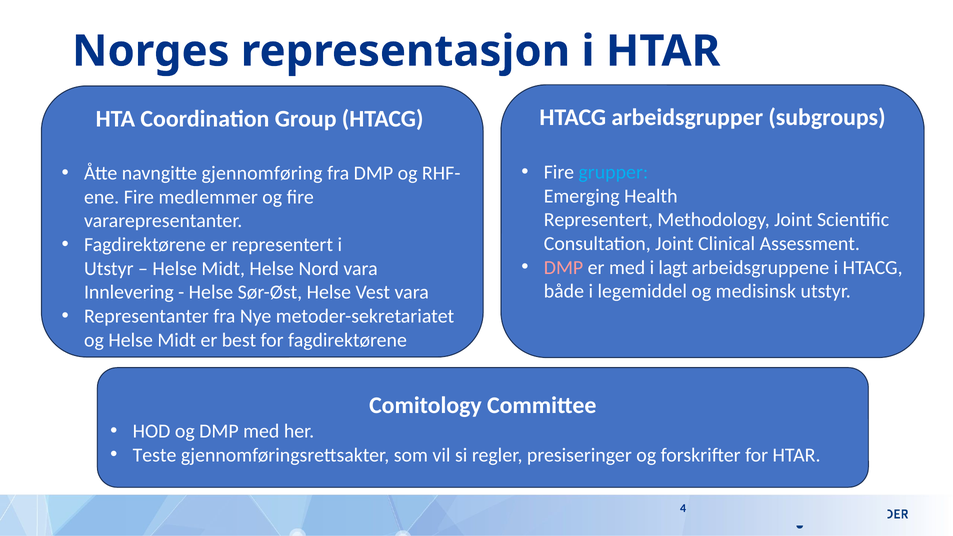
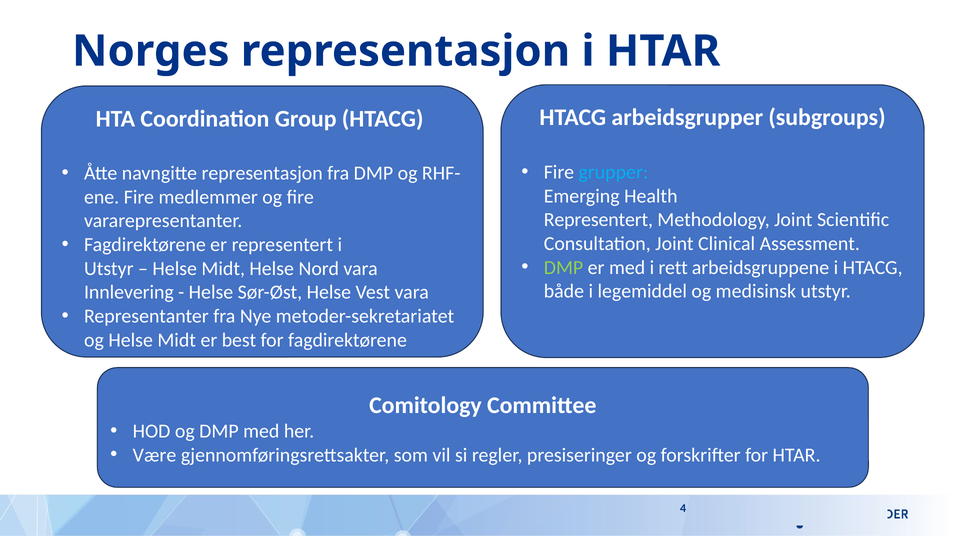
navngitte gjennomføring: gjennomføring -> representasjon
DMP at (564, 267) colour: pink -> light green
lagt: lagt -> rett
Teste: Teste -> Være
